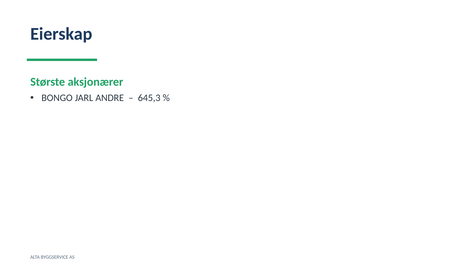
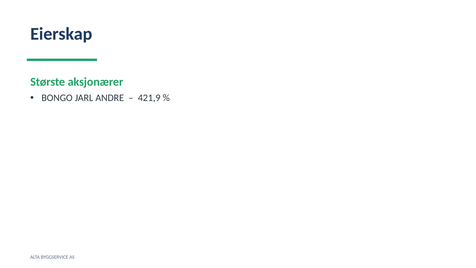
645,3: 645,3 -> 421,9
